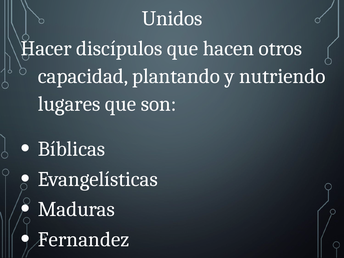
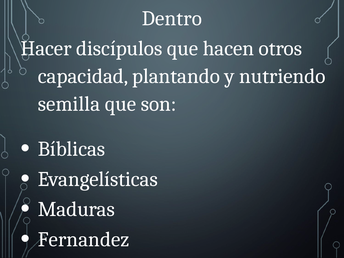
Unidos: Unidos -> Dentro
lugares: lugares -> semilla
